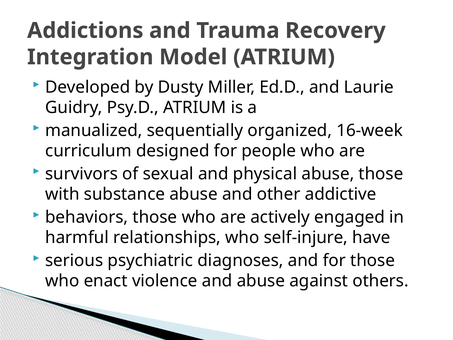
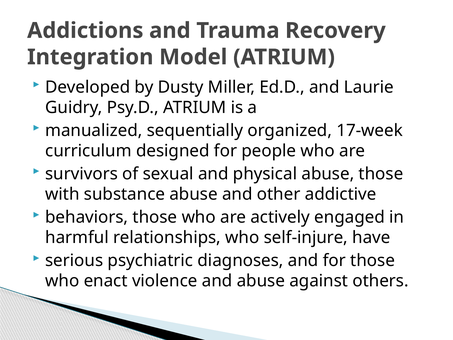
16-week: 16-week -> 17-week
